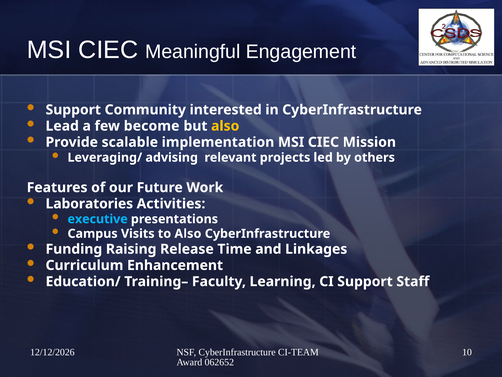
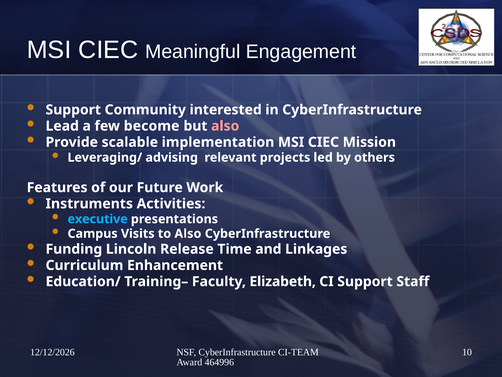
also at (225, 126) colour: yellow -> pink
Laboratories: Laboratories -> Instruments
Raising: Raising -> Lincoln
Learning: Learning -> Elizabeth
062652: 062652 -> 464996
